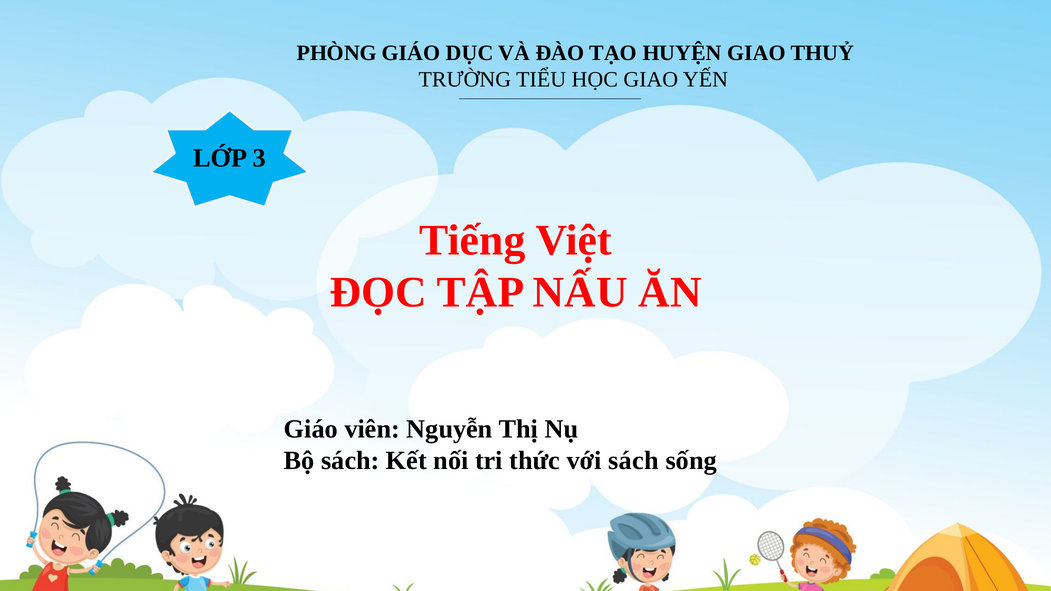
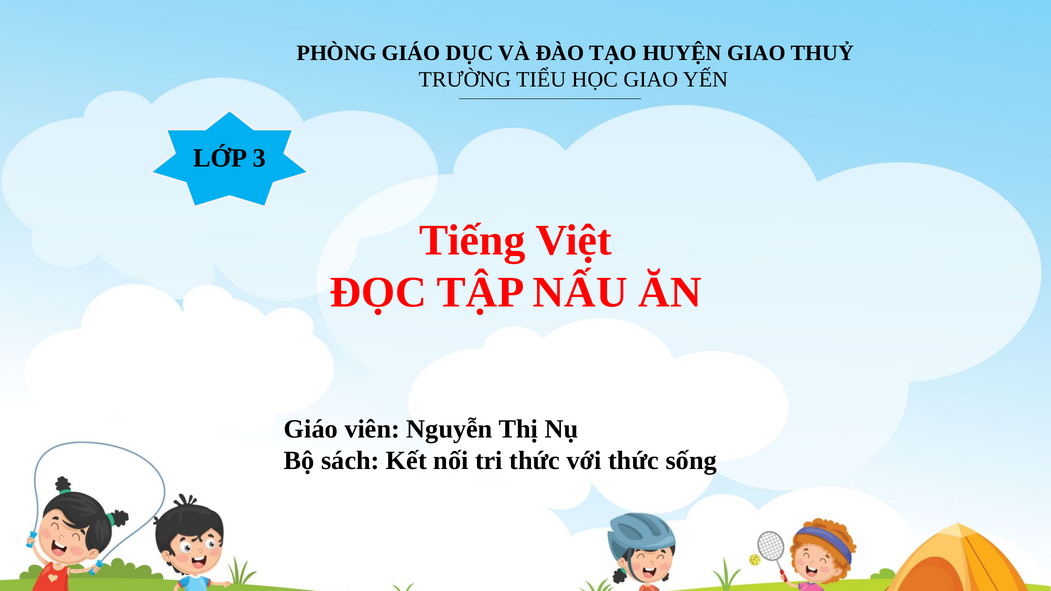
với sách: sách -> thức
